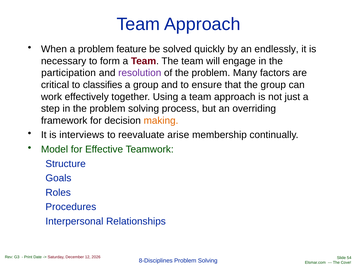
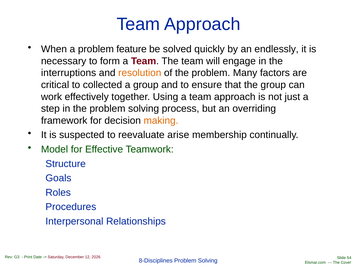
participation: participation -> interruptions
resolution colour: purple -> orange
classifies: classifies -> collected
interviews: interviews -> suspected
